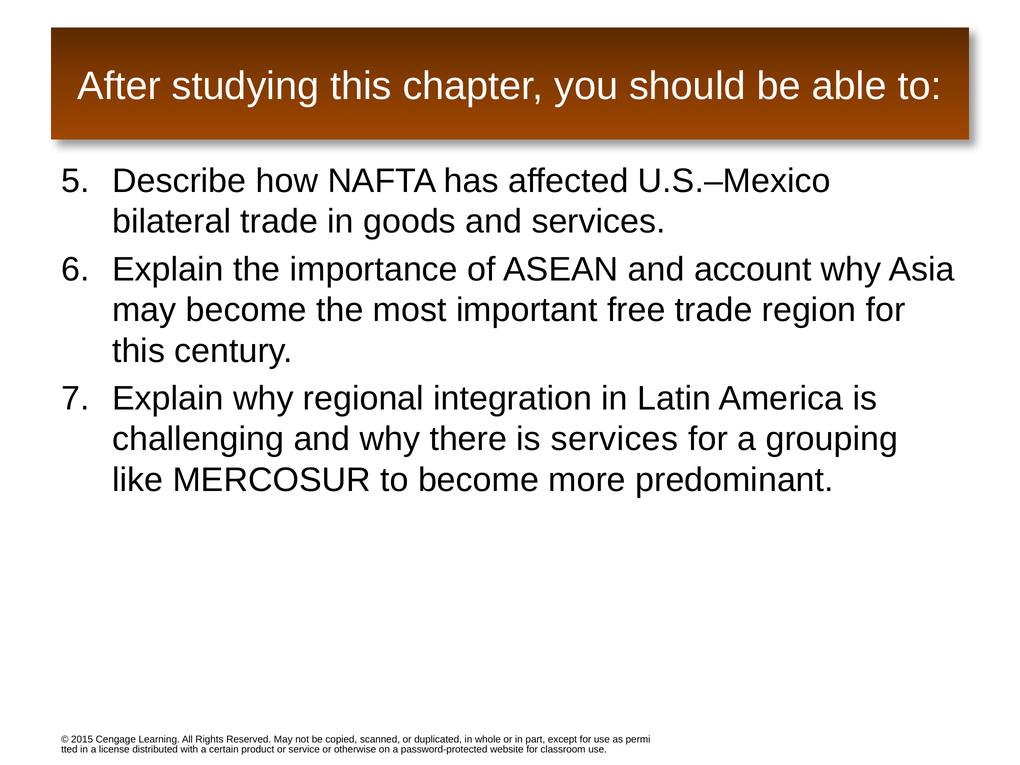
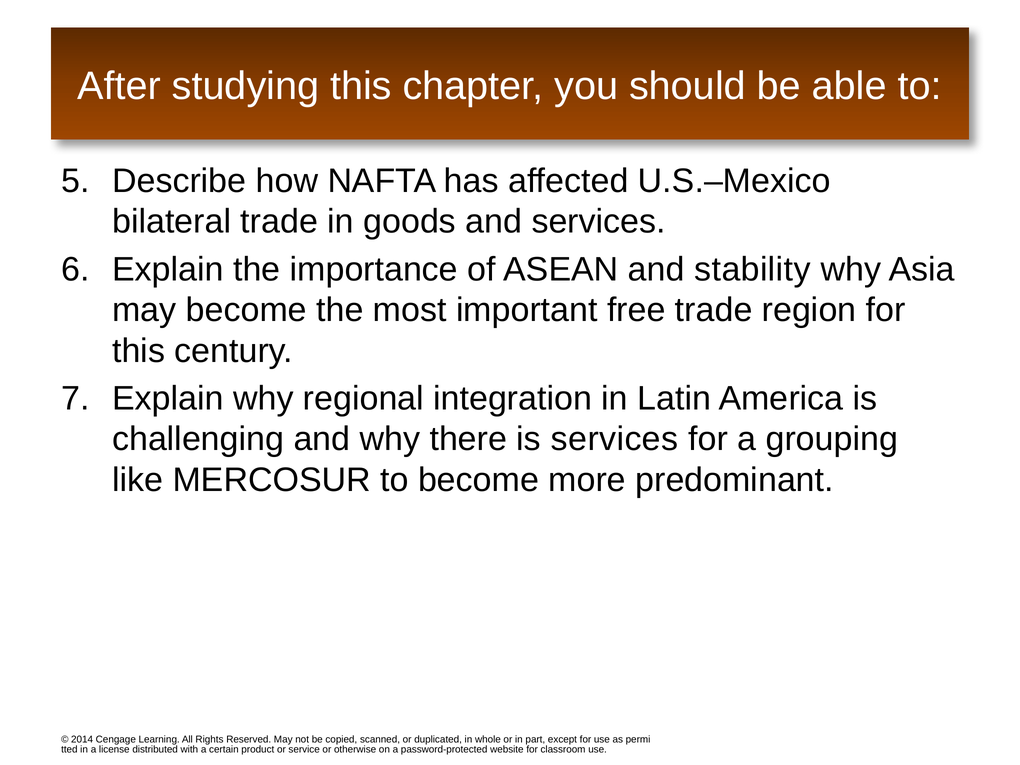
account: account -> stability
2015: 2015 -> 2014
